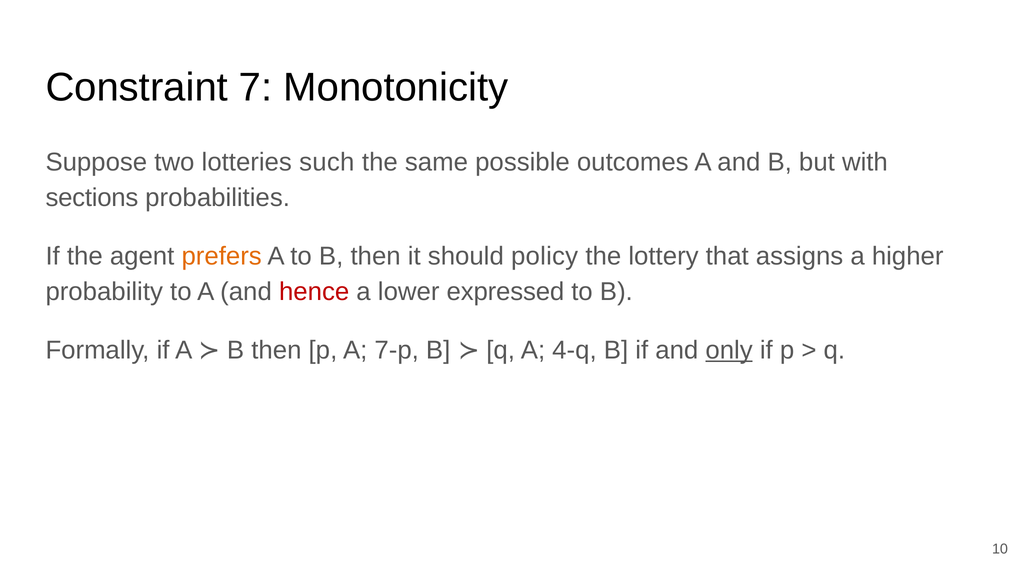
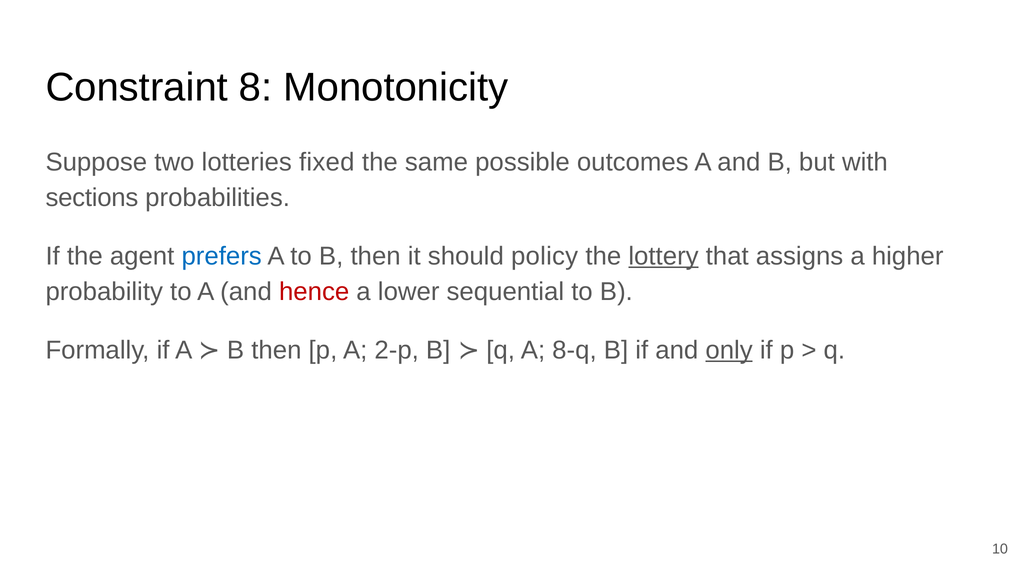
7: 7 -> 8
such: such -> fixed
prefers colour: orange -> blue
lottery underline: none -> present
expressed: expressed -> sequential
7-p: 7-p -> 2-p
4-q: 4-q -> 8-q
